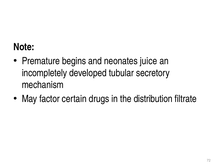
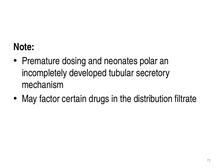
begins: begins -> dosing
juice: juice -> polar
